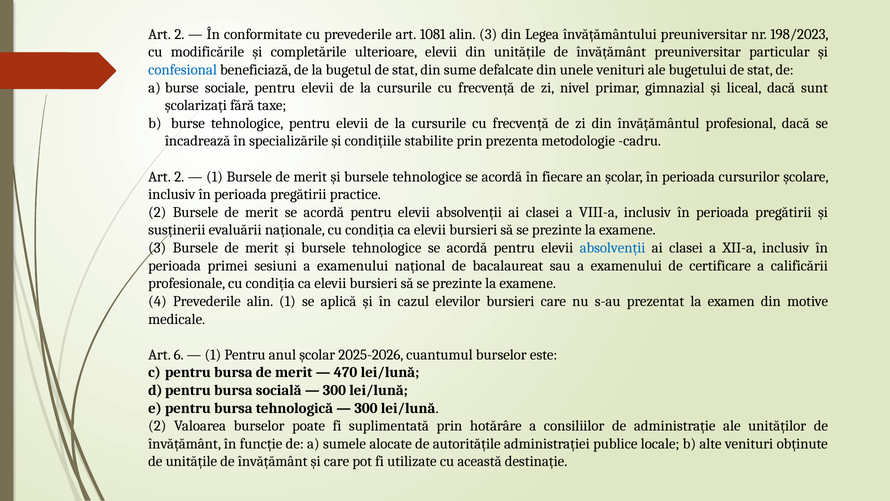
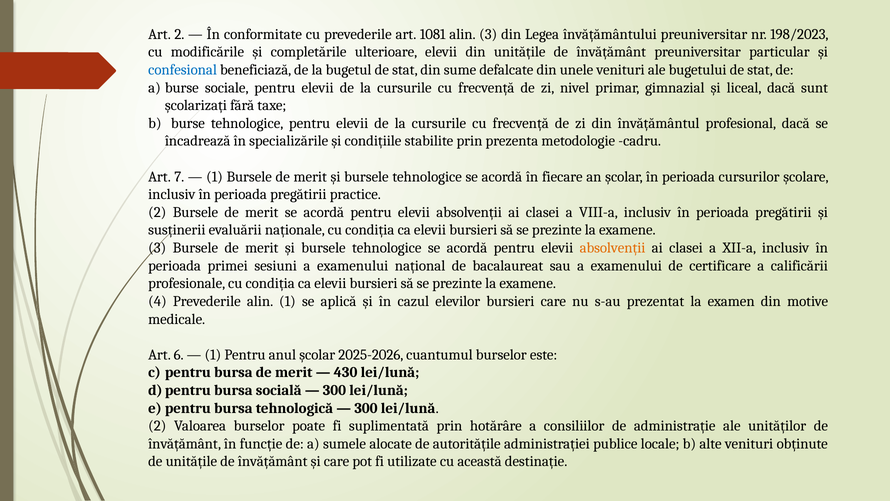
2 at (179, 177): 2 -> 7
absolvenții at (613, 248) colour: blue -> orange
470: 470 -> 430
